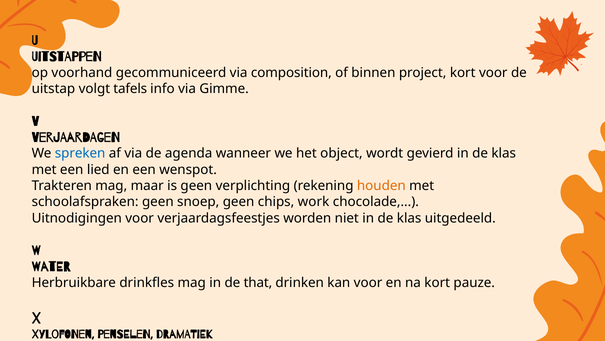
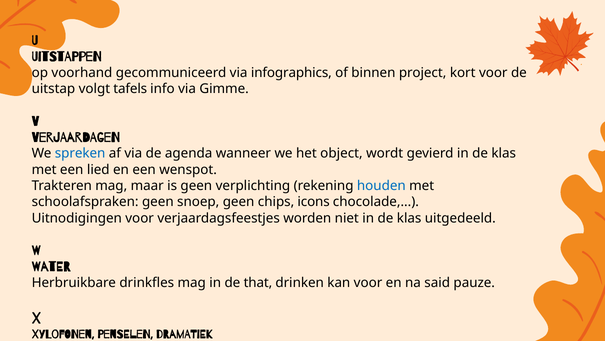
composition: composition -> infographics
houden colour: orange -> blue
work: work -> icons
na kort: kort -> said
